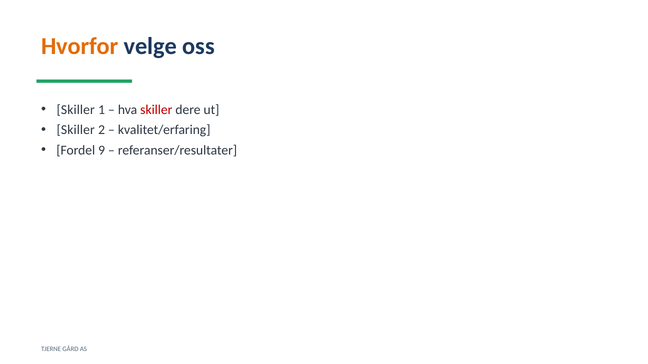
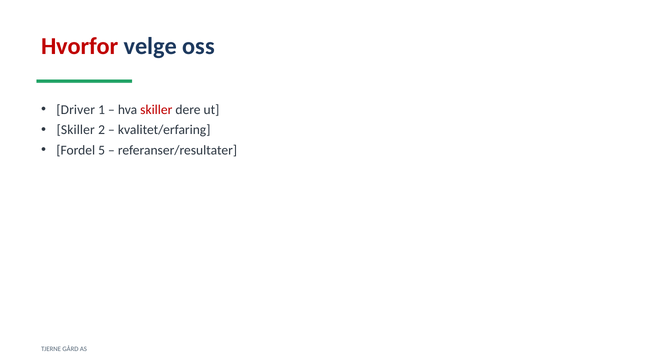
Hvorfor colour: orange -> red
Skiller at (76, 110): Skiller -> Driver
9: 9 -> 5
